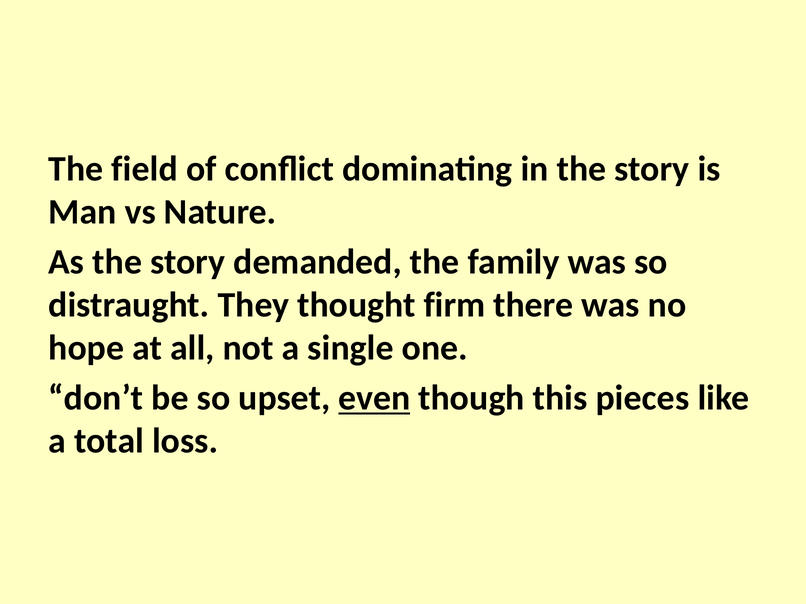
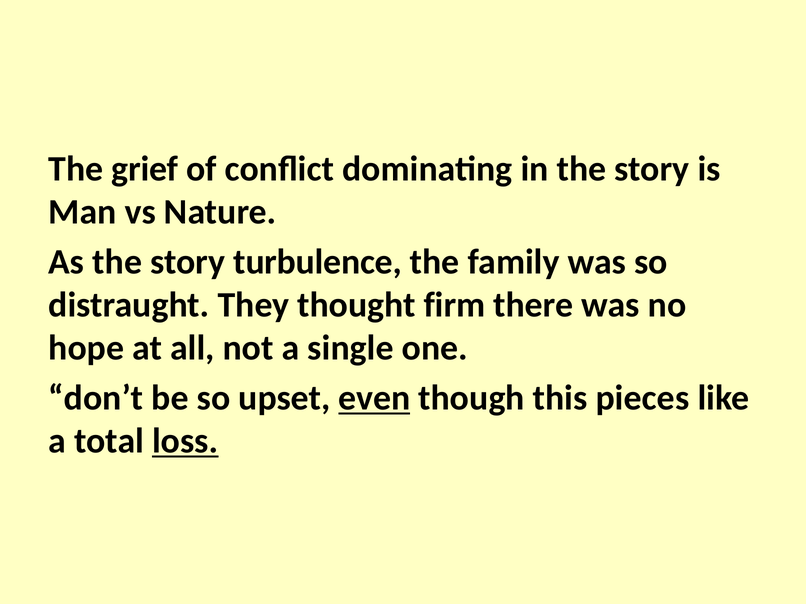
field: field -> grief
demanded: demanded -> turbulence
loss underline: none -> present
